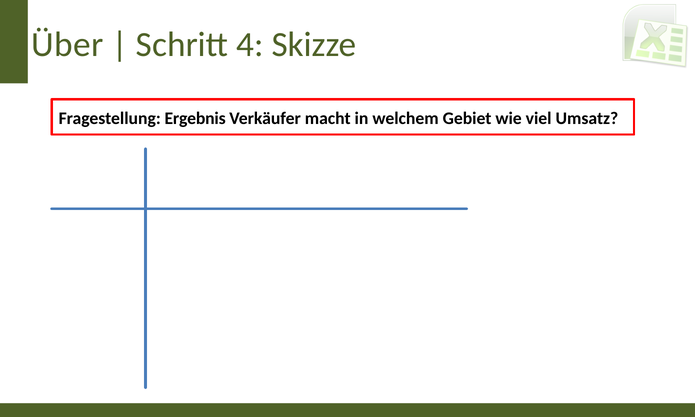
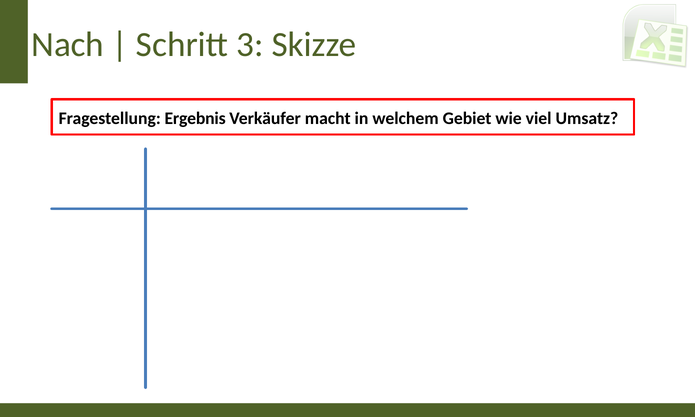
Über: Über -> Nach
4: 4 -> 3
